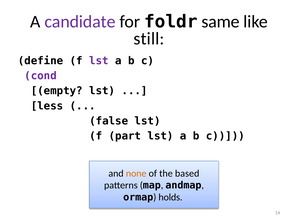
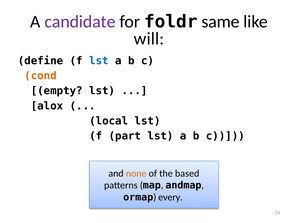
still: still -> will
lst at (99, 61) colour: purple -> blue
cond colour: purple -> orange
less: less -> alox
false: false -> local
holds: holds -> every
